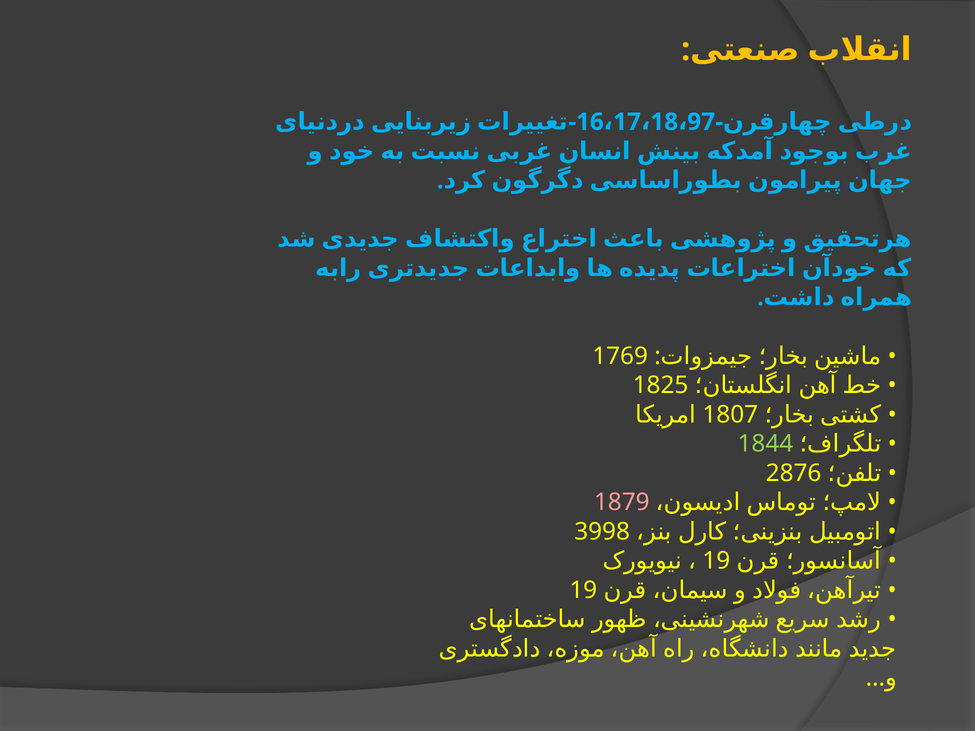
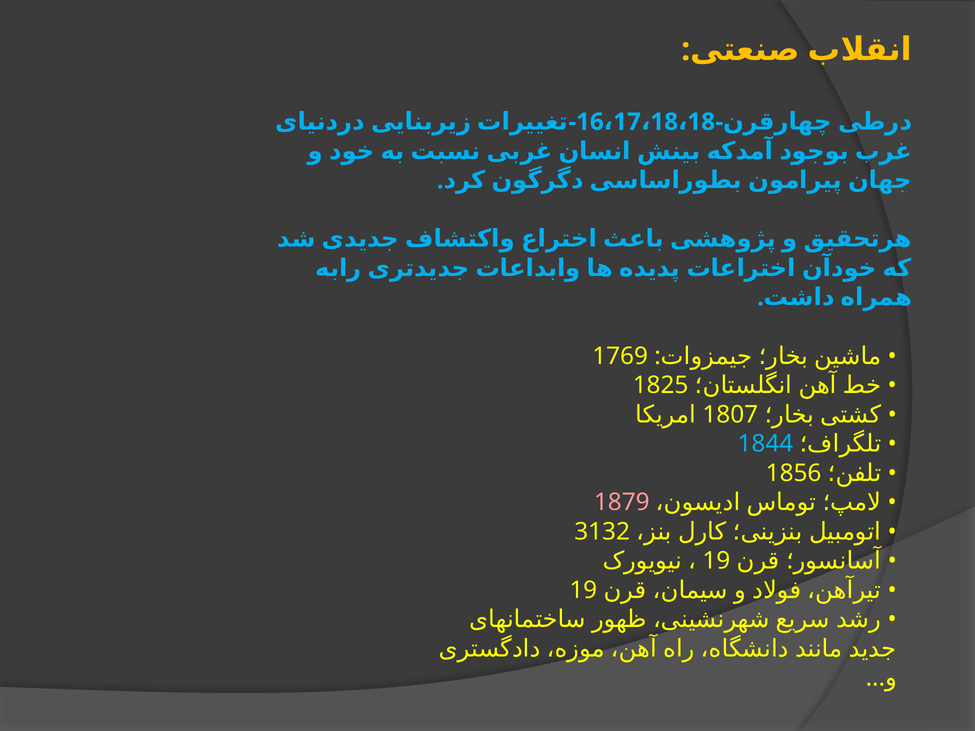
97 at (701, 122): 97 -> 18
1844 colour: light green -> light blue
2876: 2876 -> 1856
3998: 3998 -> 3132
